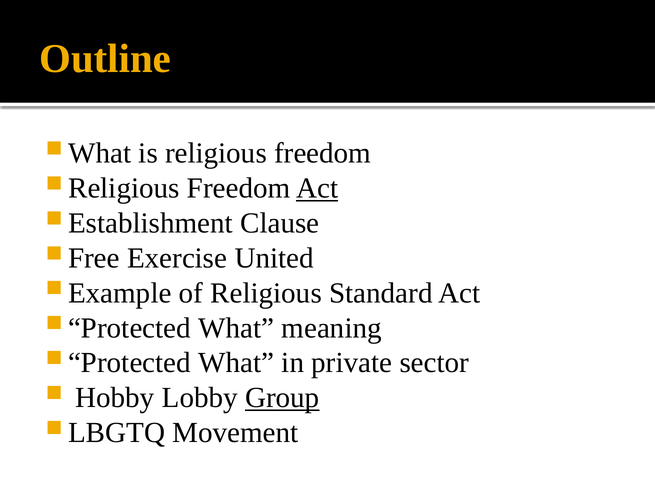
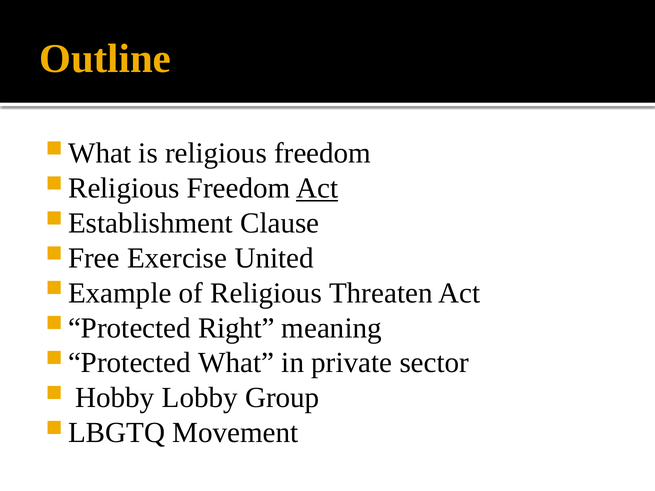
Standard: Standard -> Threaten
What at (236, 328): What -> Right
Group underline: present -> none
